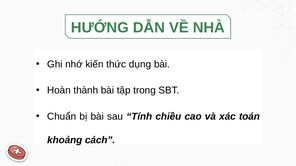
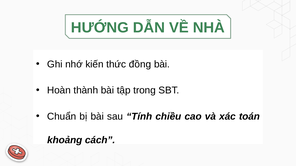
dụng: dụng -> đồng
